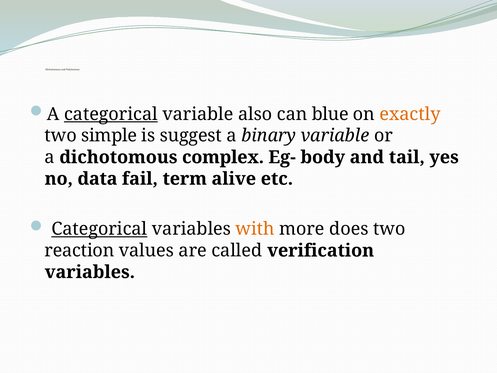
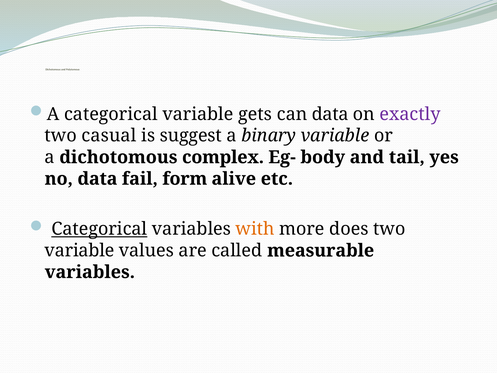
categorical at (111, 114) underline: present -> none
also: also -> gets
can blue: blue -> data
exactly colour: orange -> purple
simple: simple -> casual
term: term -> form
reaction at (79, 250): reaction -> variable
verification: verification -> measurable
